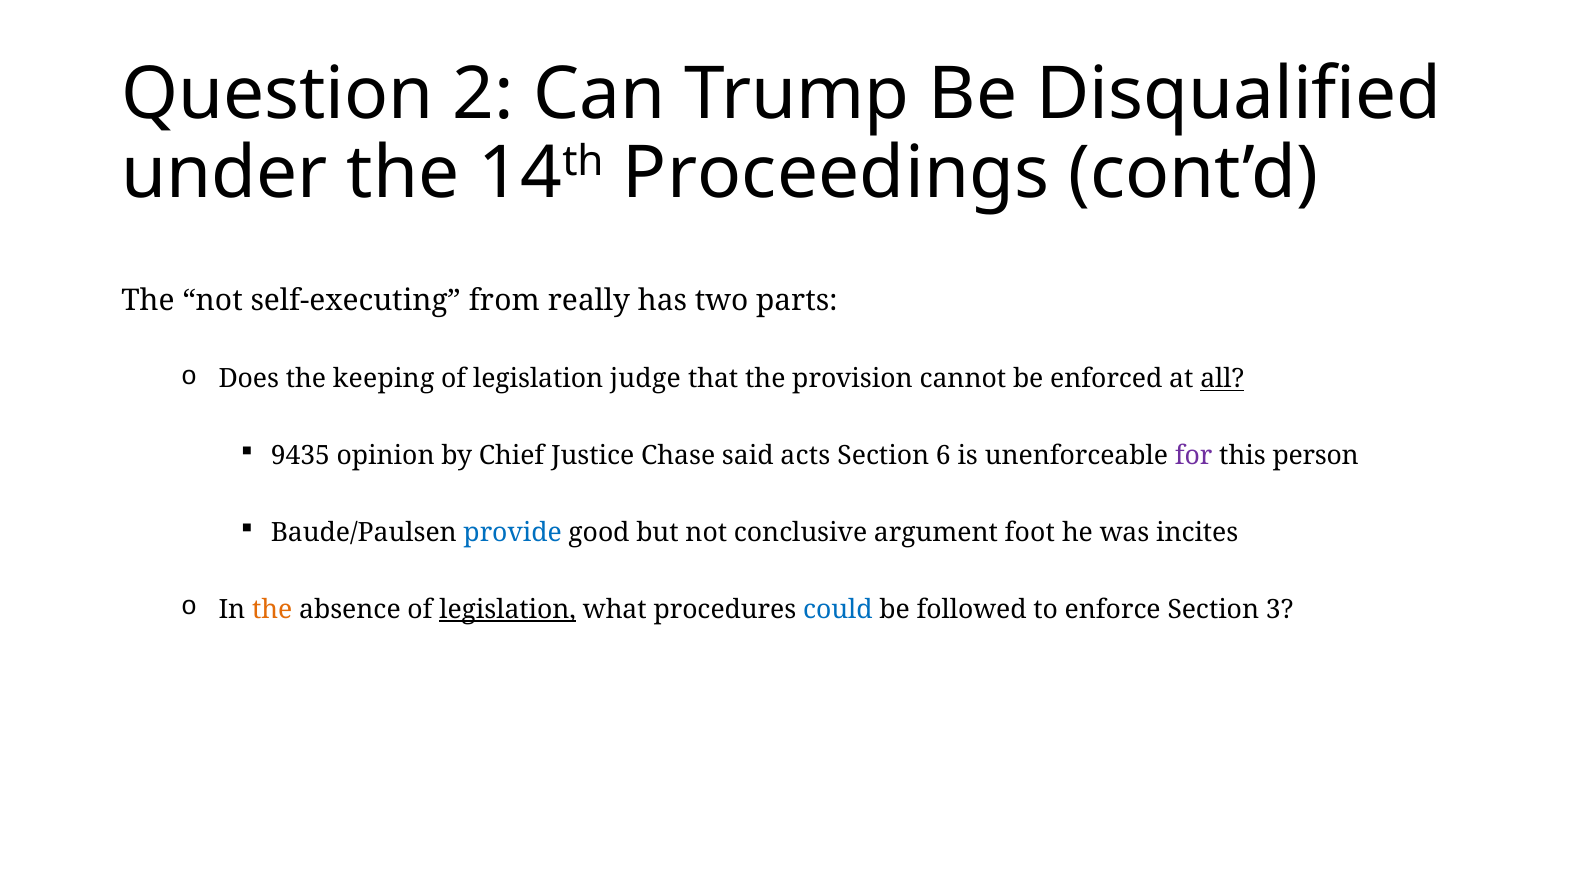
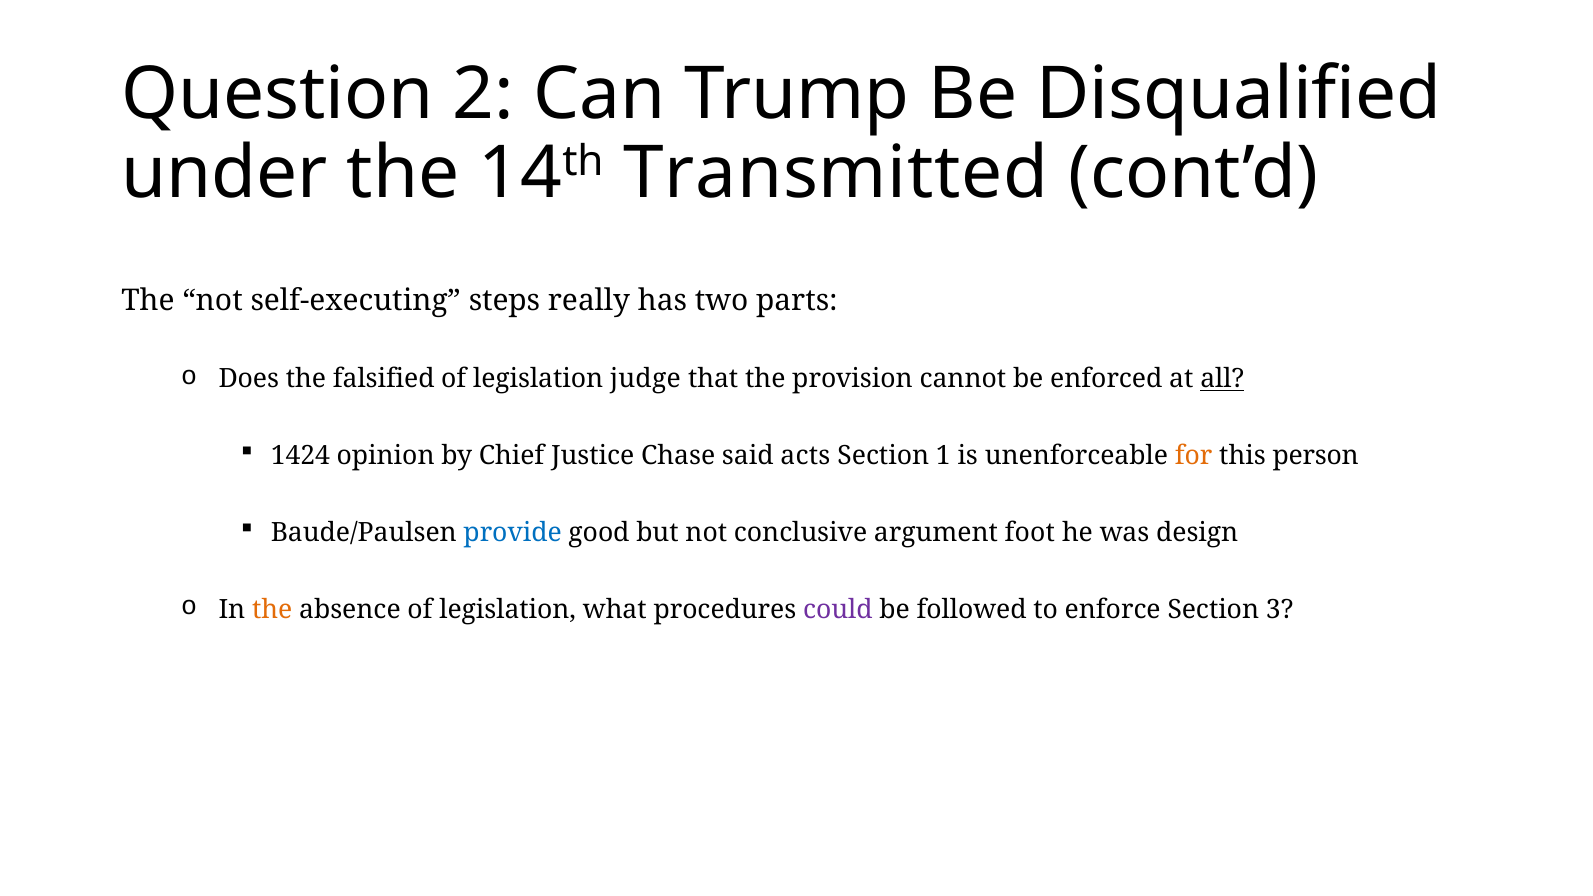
Proceedings: Proceedings -> Transmitted
from: from -> steps
keeping: keeping -> falsified
9435: 9435 -> 1424
6: 6 -> 1
for colour: purple -> orange
incites: incites -> design
legislation at (508, 610) underline: present -> none
could colour: blue -> purple
